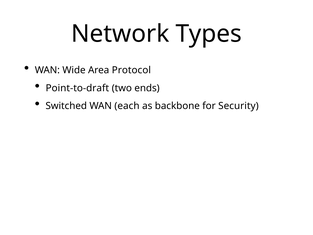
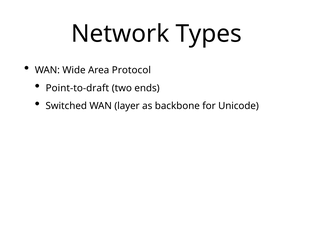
each: each -> layer
Security: Security -> Unicode
